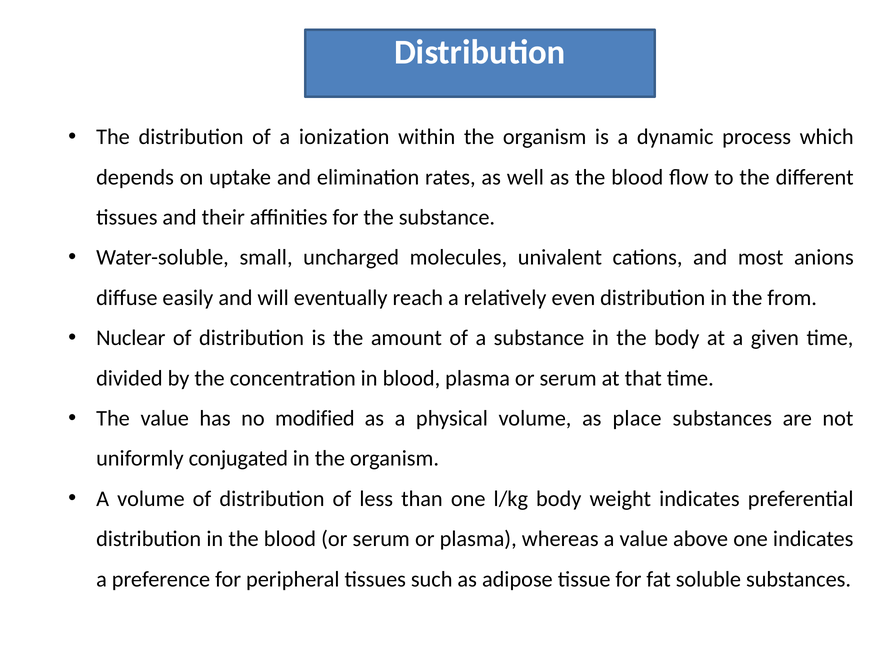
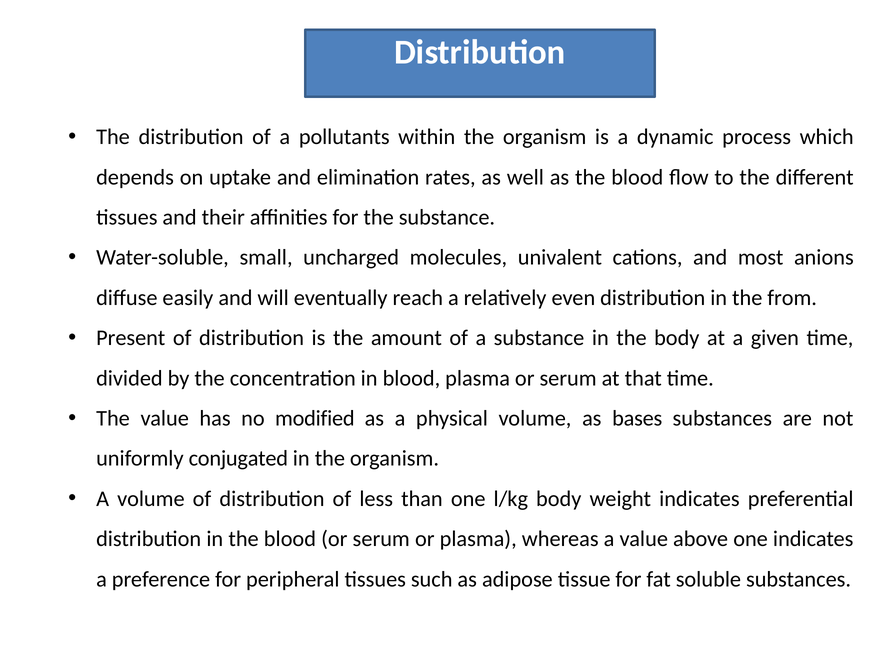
ionization: ionization -> pollutants
Nuclear: Nuclear -> Present
place: place -> bases
